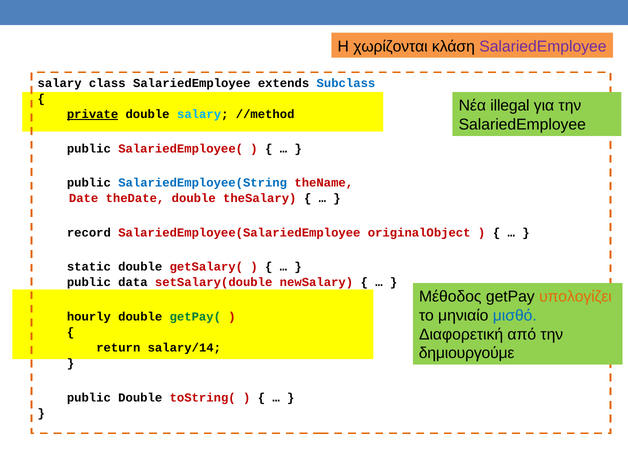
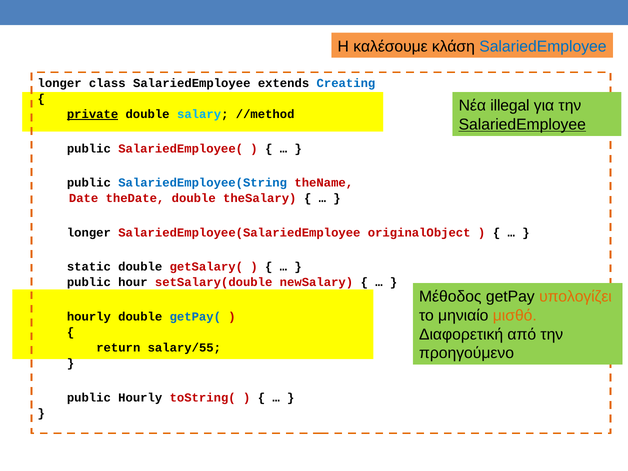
χωρίζονται: χωρίζονται -> καλέσουμε
SalariedEmployee at (543, 46) colour: purple -> blue
salary at (60, 83): salary -> longer
Subclass: Subclass -> Creating
SalariedEmployee at (522, 124) underline: none -> present
record at (89, 233): record -> longer
data: data -> hour
μισθό colour: blue -> orange
getPay( colour: green -> blue
salary/14: salary/14 -> salary/55
δημιουργούμε: δημιουργούμε -> προηγούμενο
public Double: Double -> Hourly
